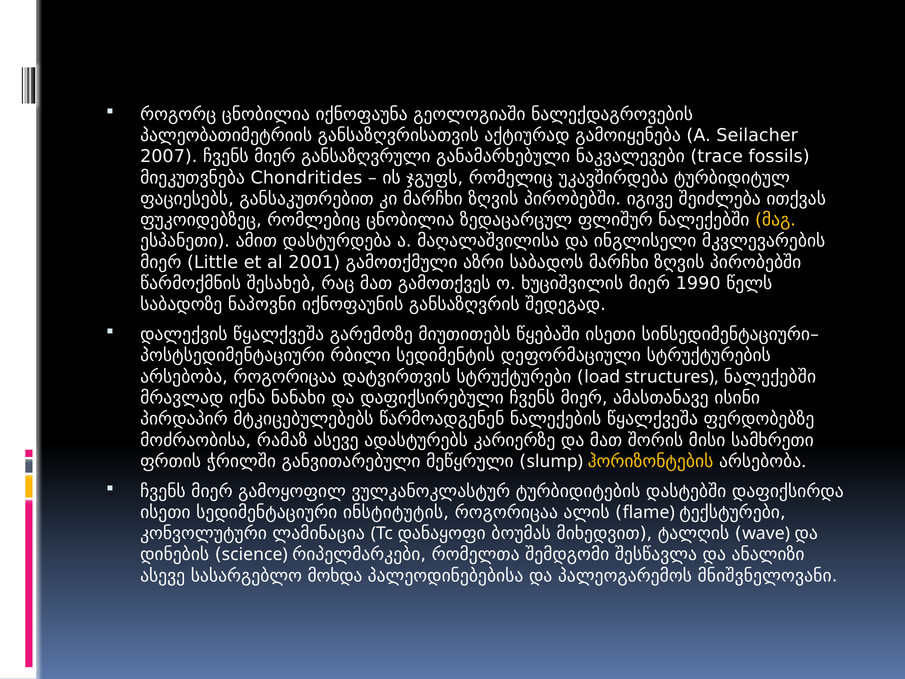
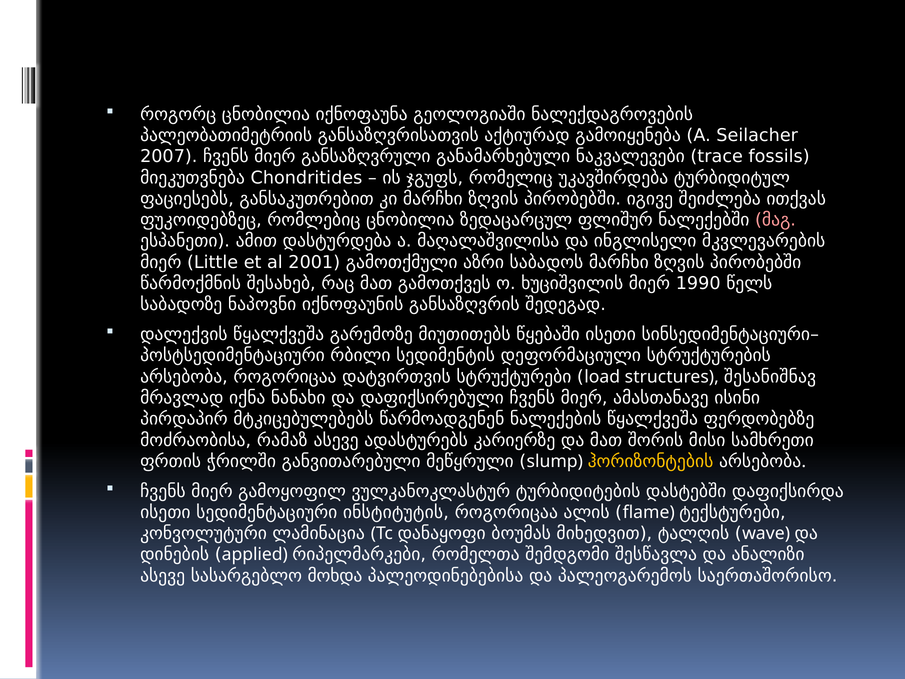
მაგ colour: yellow -> pink
structures ნალექებში: ნალექებში -> შესანიშნავ
science: science -> applied
მნიშვნელოვანი: მნიშვნელოვანი -> საერთაშორისო
